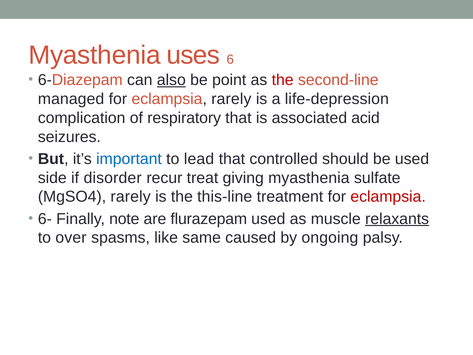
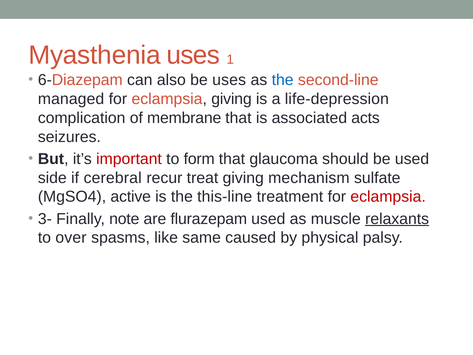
6: 6 -> 1
also underline: present -> none
be point: point -> uses
the at (283, 80) colour: red -> blue
eclampsia rarely: rarely -> giving
respiratory: respiratory -> membrane
acid: acid -> acts
important colour: blue -> red
lead: lead -> form
controlled: controlled -> glaucoma
disorder: disorder -> cerebral
giving myasthenia: myasthenia -> mechanism
MgSO4 rarely: rarely -> active
6-: 6- -> 3-
ongoing: ongoing -> physical
